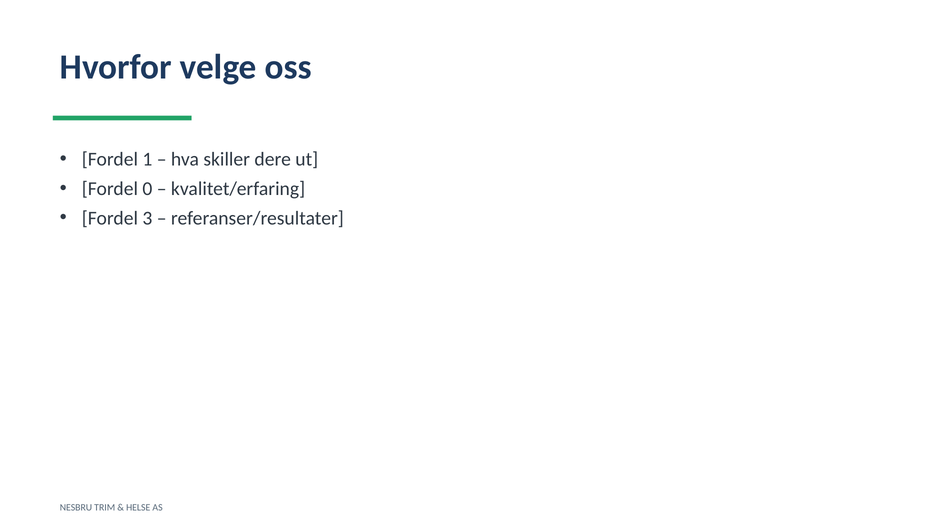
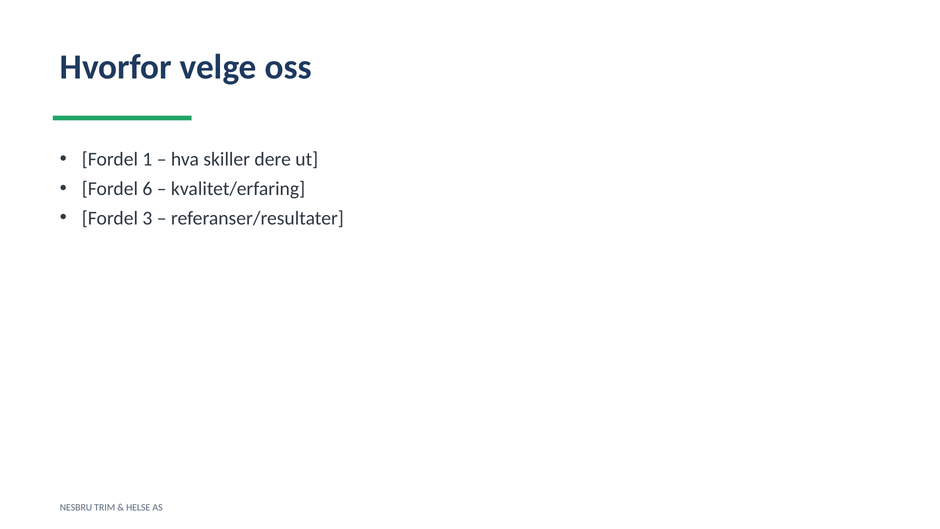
0: 0 -> 6
